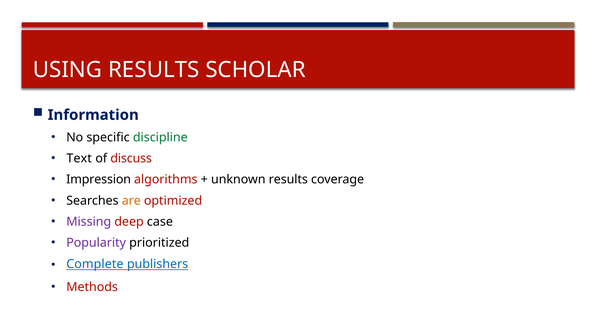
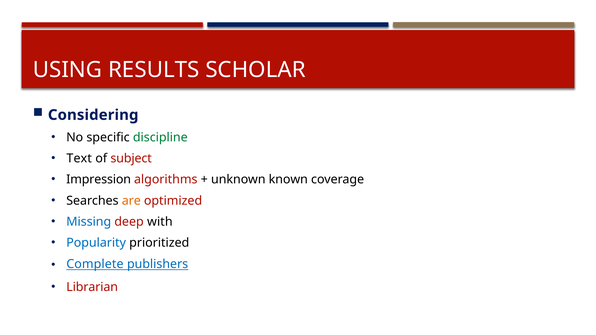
Information: Information -> Considering
discuss: discuss -> subject
unknown results: results -> known
Missing colour: purple -> blue
case: case -> with
Popularity colour: purple -> blue
Methods: Methods -> Librarian
